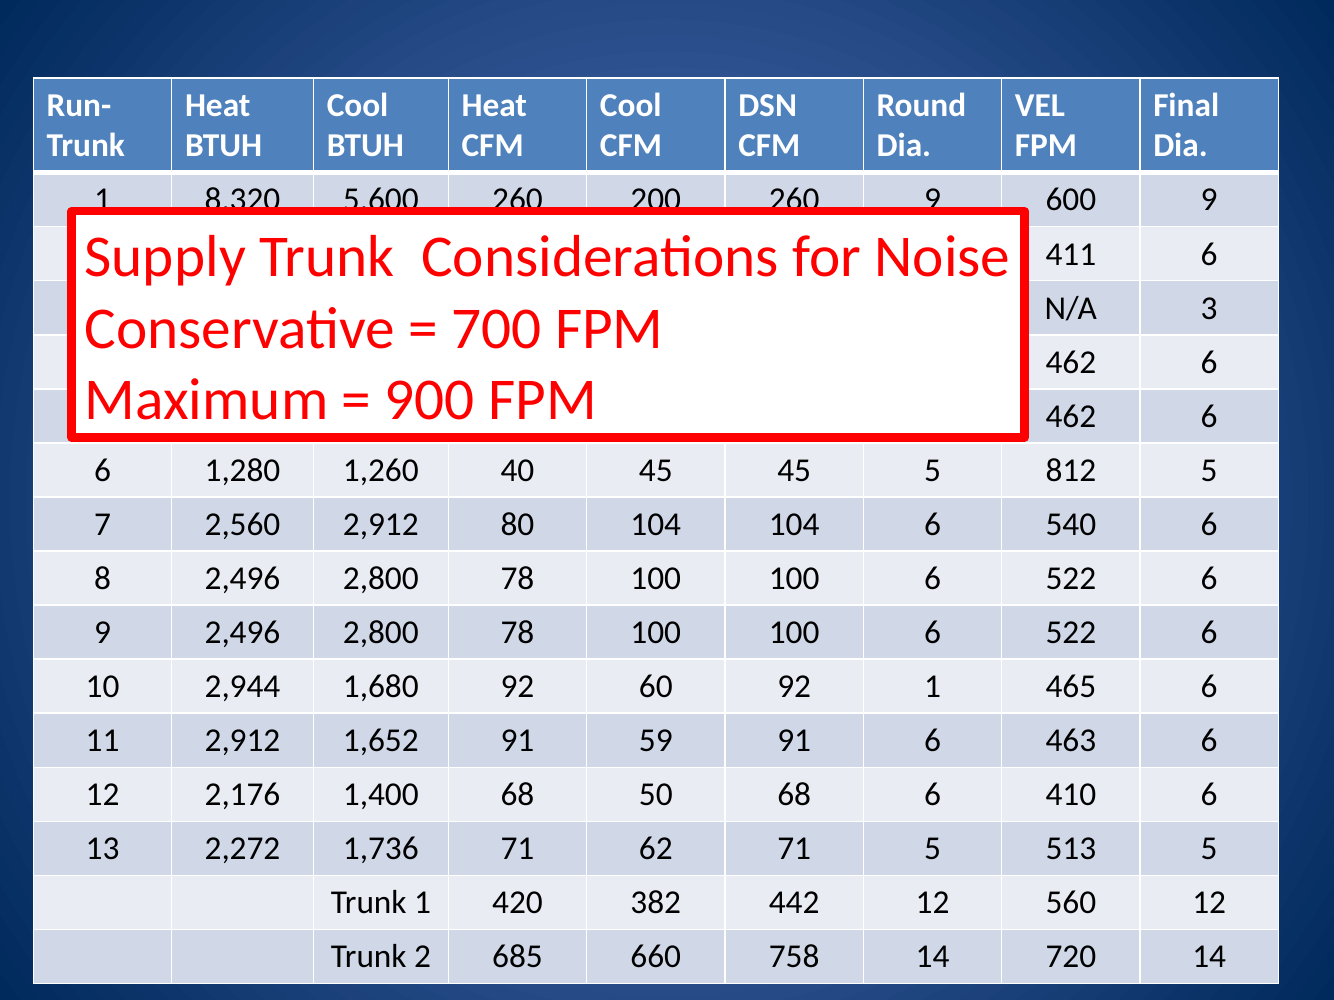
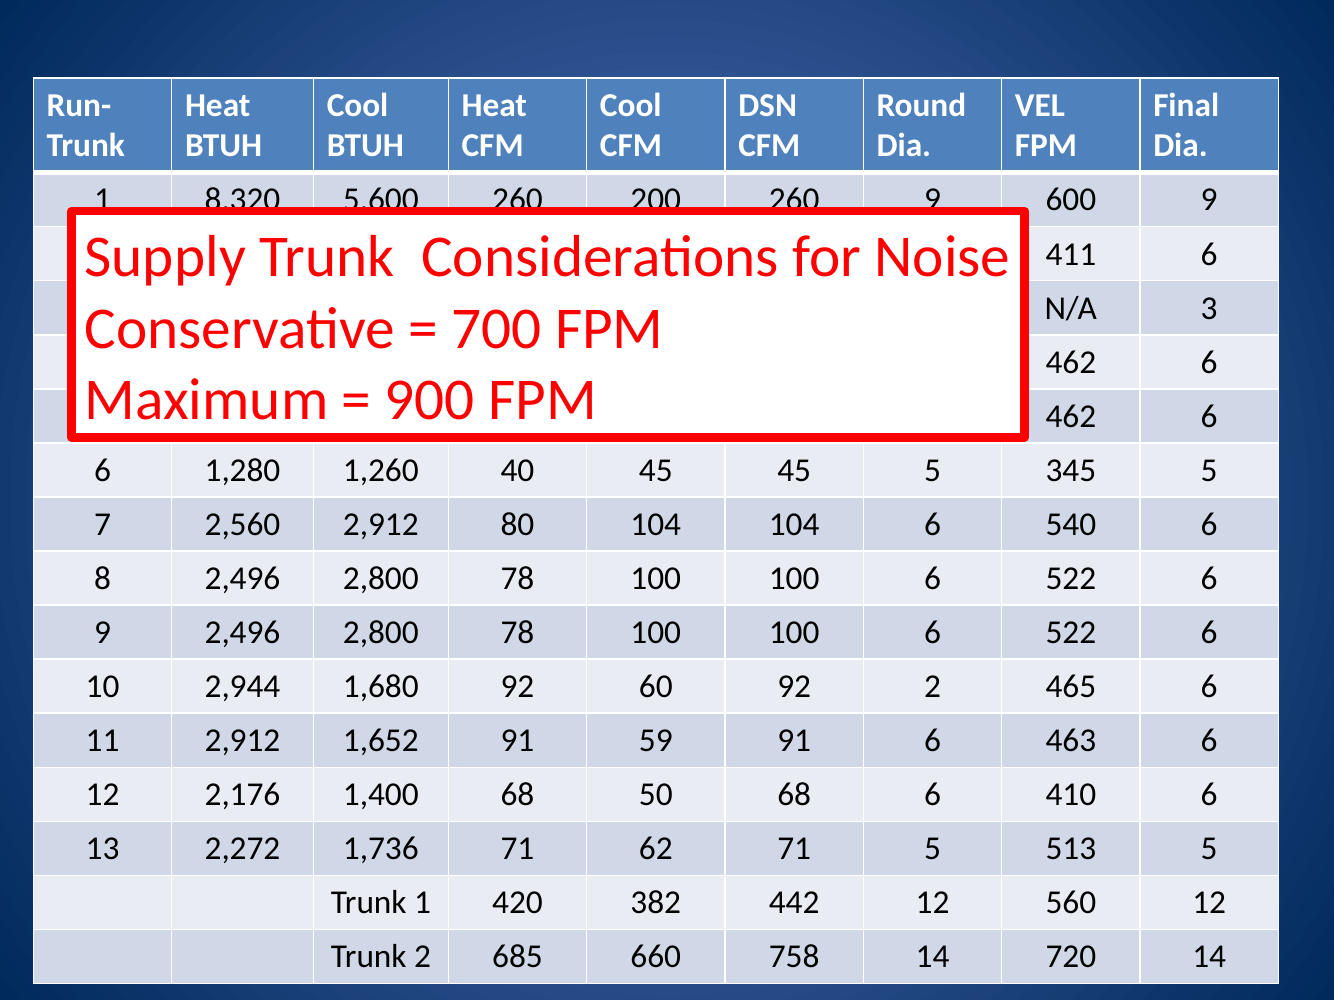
812: 812 -> 345
92 1: 1 -> 2
